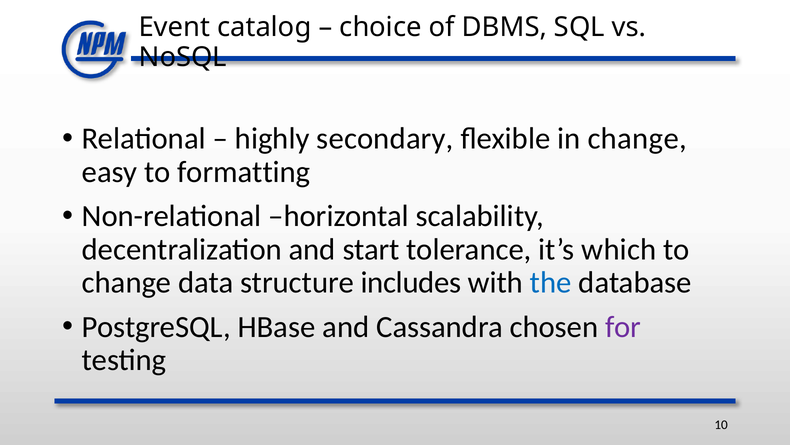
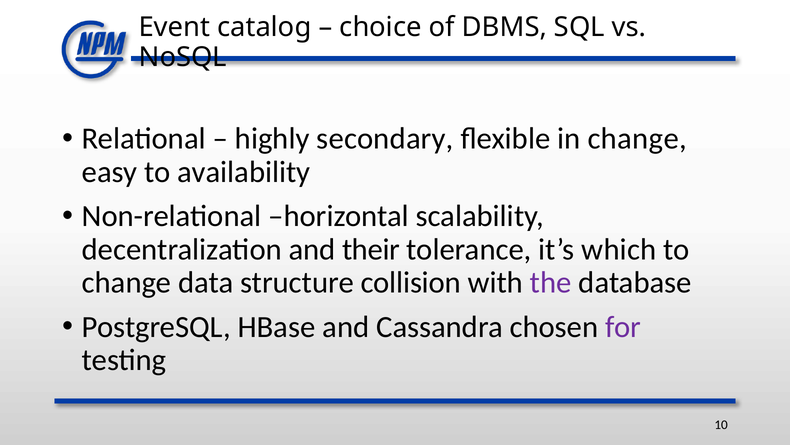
formatting: formatting -> availability
start: start -> their
includes: includes -> collision
the colour: blue -> purple
